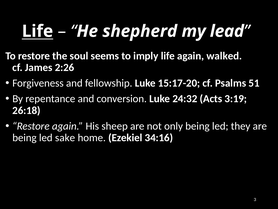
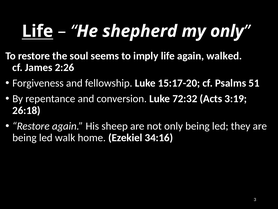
my lead: lead -> only
24:32: 24:32 -> 72:32
sake: sake -> walk
